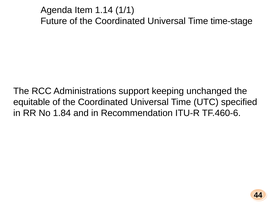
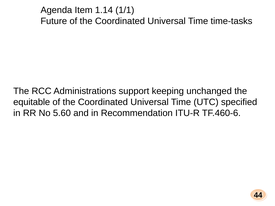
time-stage: time-stage -> time-tasks
1.84: 1.84 -> 5.60
